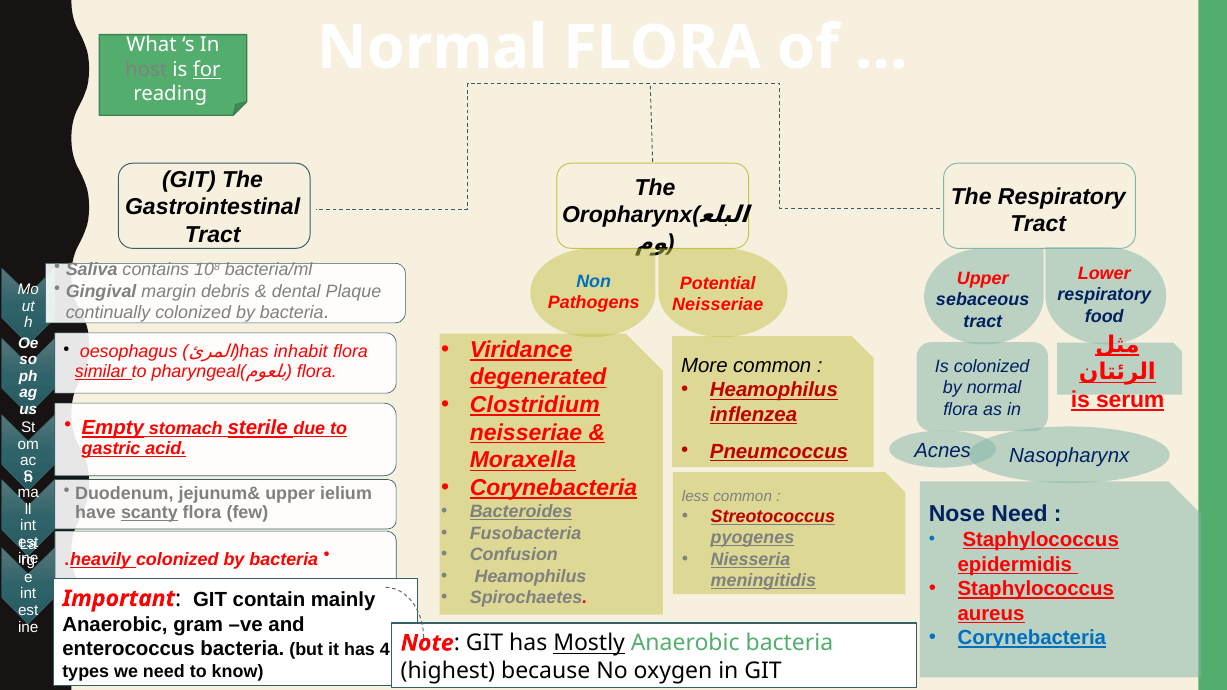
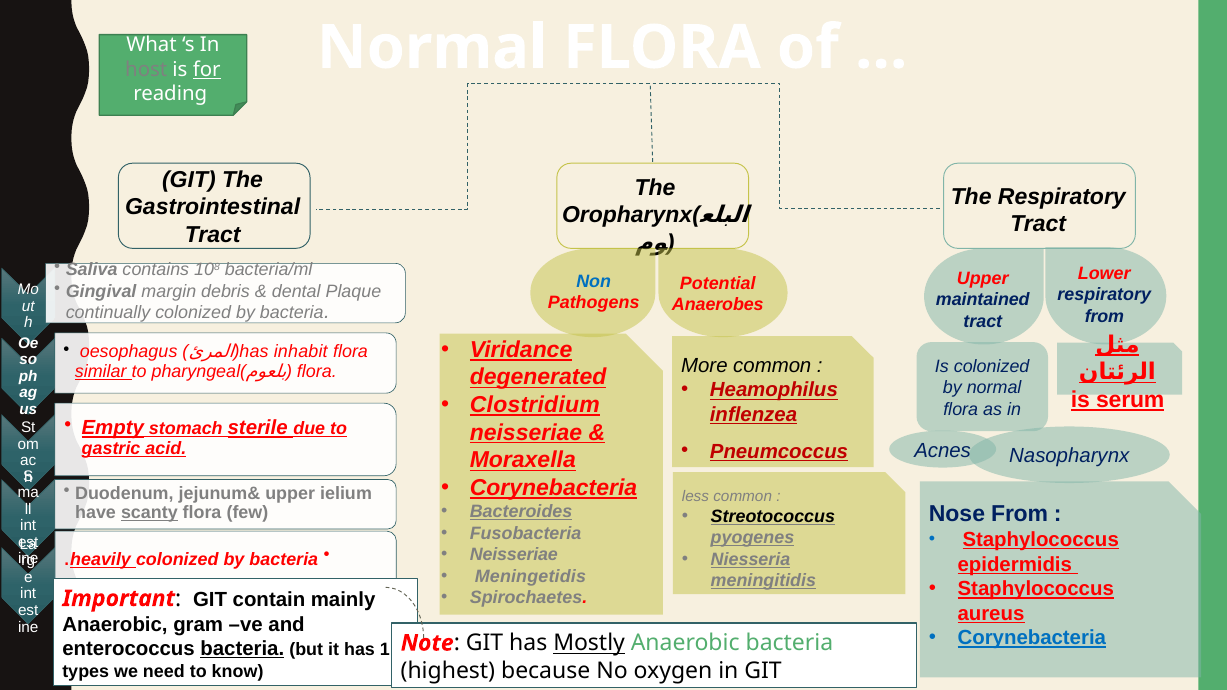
sebaceous: sebaceous -> maintained
Neisseriae at (718, 305): Neisseriae -> Anaerobes
food at (1104, 316): food -> from
Nose Need: Need -> From
Streotococcus colour: red -> black
Confusion at (514, 555): Confusion -> Neisseriae
Heamophilus at (531, 577): Heamophilus -> Meningetidis
bacteria at (242, 649) underline: none -> present
4: 4 -> 1
